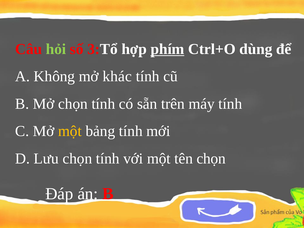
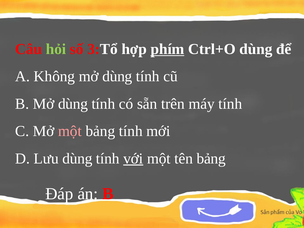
Không mở khác: khác -> dùng
B Mở chọn: chọn -> dùng
một at (70, 131) colour: yellow -> pink
Lưu chọn: chọn -> dùng
với underline: none -> present
tên chọn: chọn -> bảng
